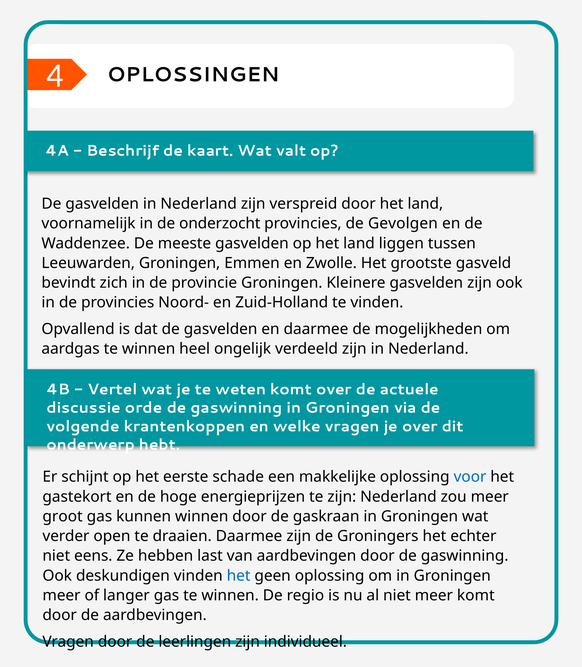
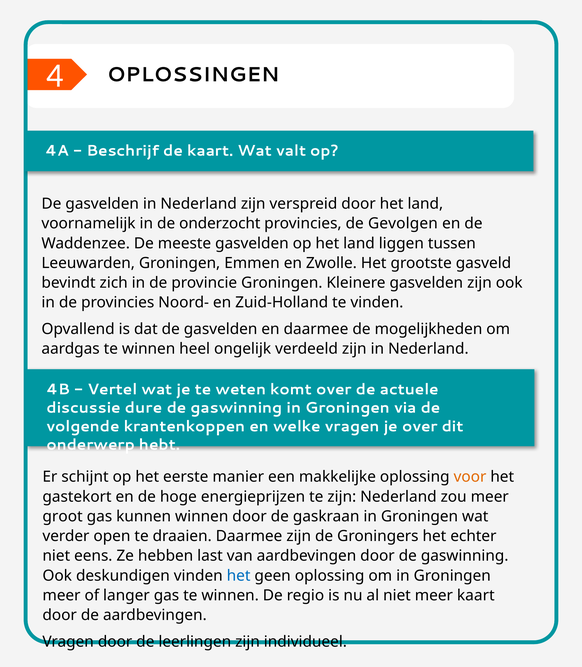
orde: orde -> dure
schade: schade -> manier
voor colour: blue -> orange
meer komt: komt -> kaart
